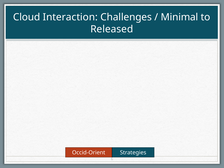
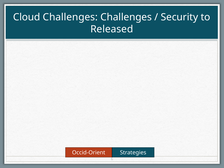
Cloud Interaction: Interaction -> Challenges
Minimal: Minimal -> Security
